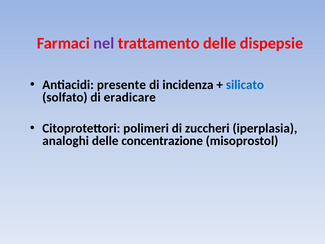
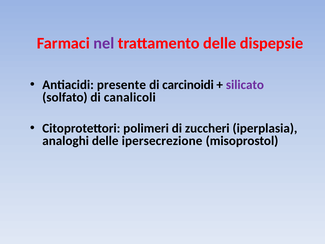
incidenza: incidenza -> carcinoidi
silicato colour: blue -> purple
eradicare: eradicare -> canalicoli
concentrazione: concentrazione -> ipersecrezione
